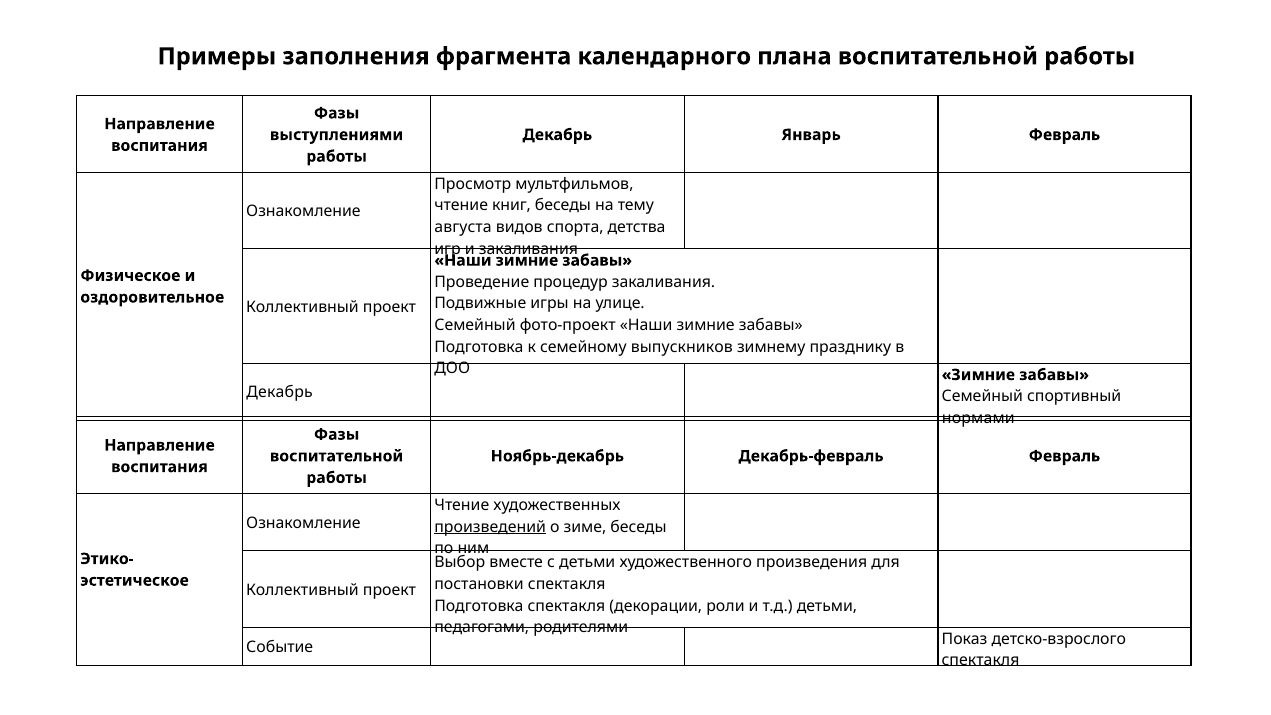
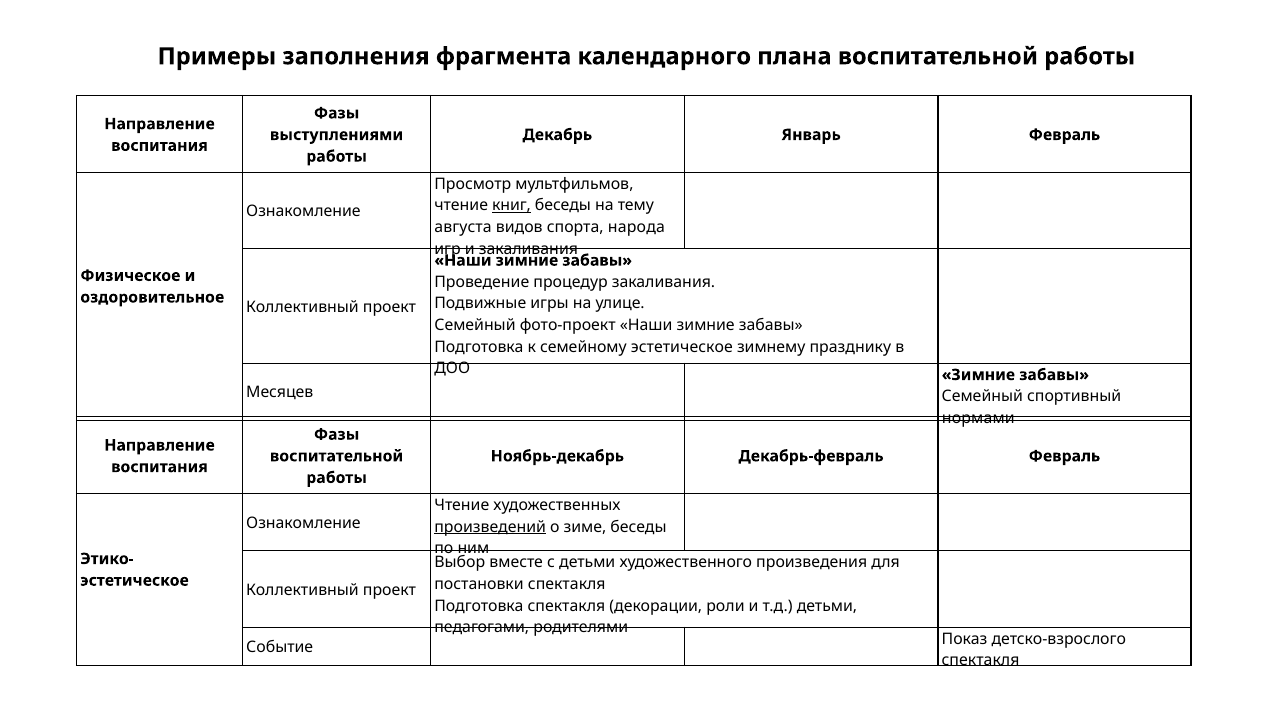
книг underline: none -> present
детства: детства -> народа
семейному выпускников: выпускников -> эстетическое
Декабрь at (280, 393): Декабрь -> Месяцев
